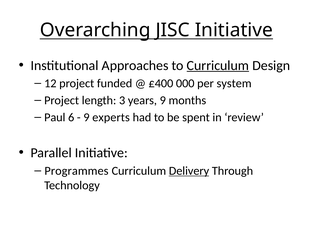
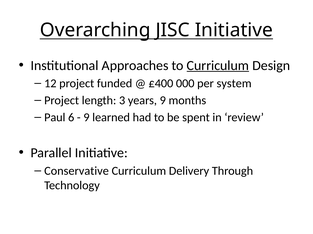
experts: experts -> learned
Programmes: Programmes -> Conservative
Delivery underline: present -> none
